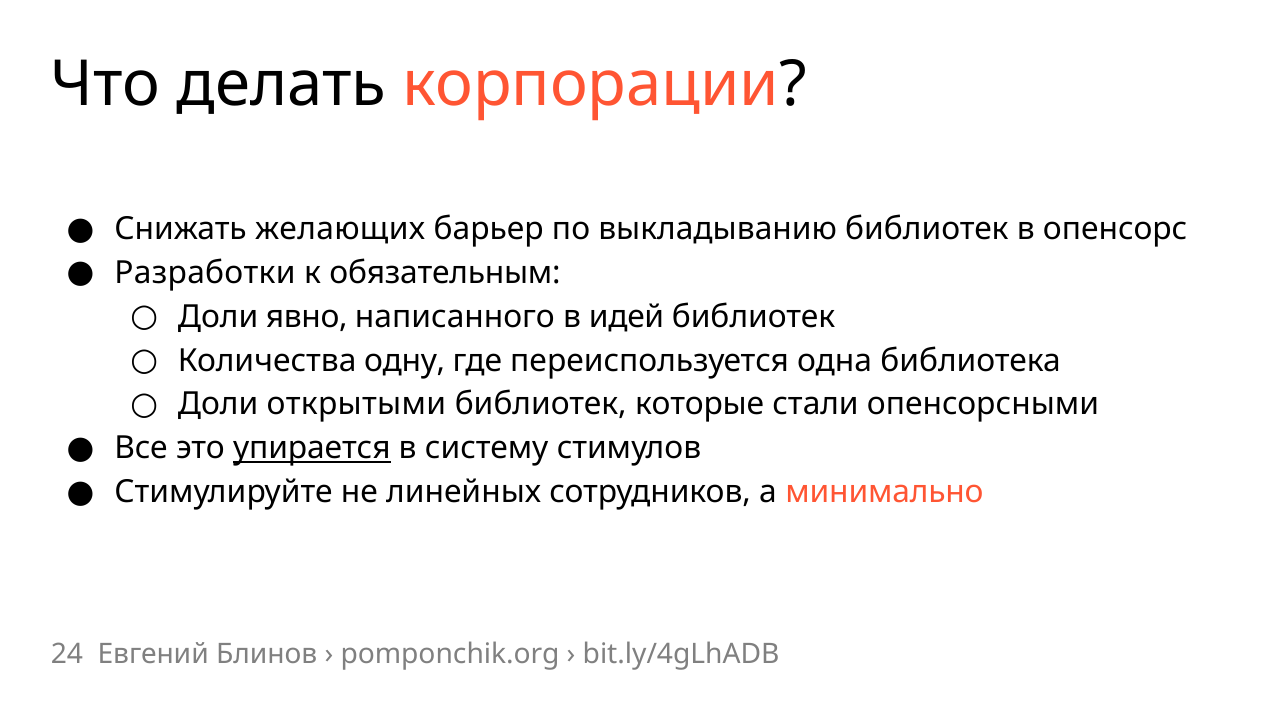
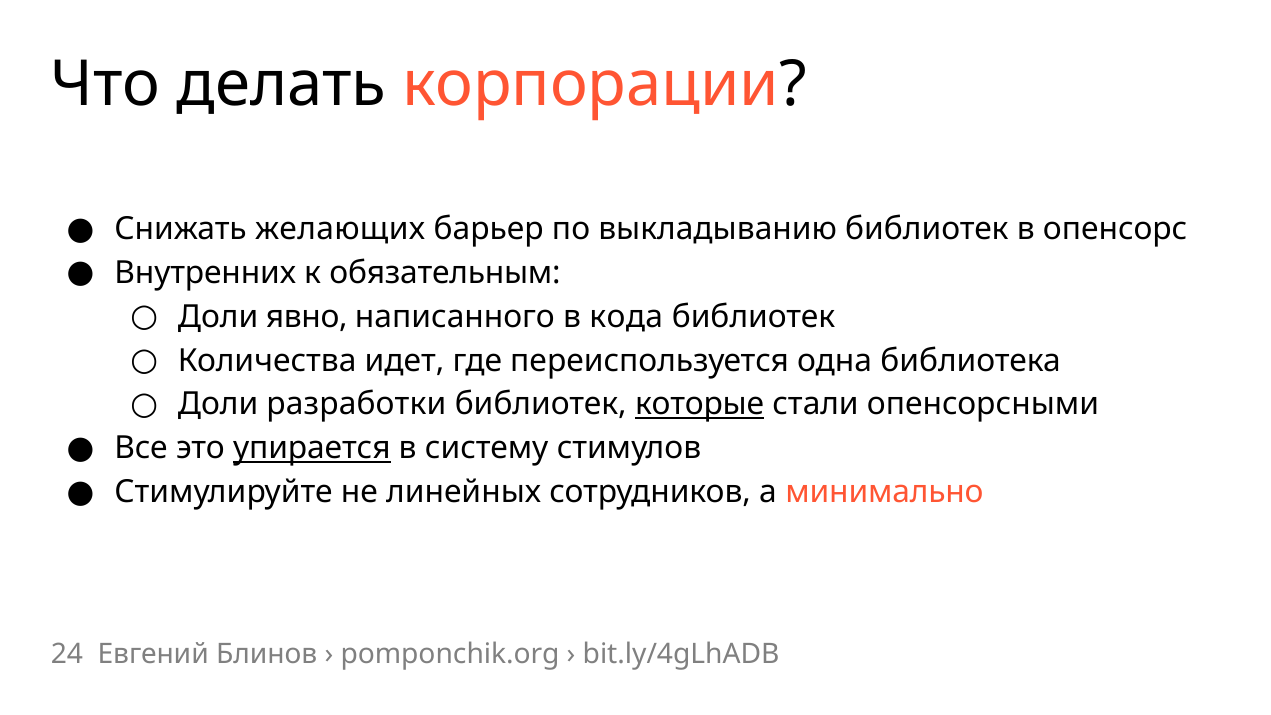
Разработки: Разработки -> Внутренних
идей: идей -> кода
одну: одну -> идет
открытыми: открытыми -> разработки
которые underline: none -> present
